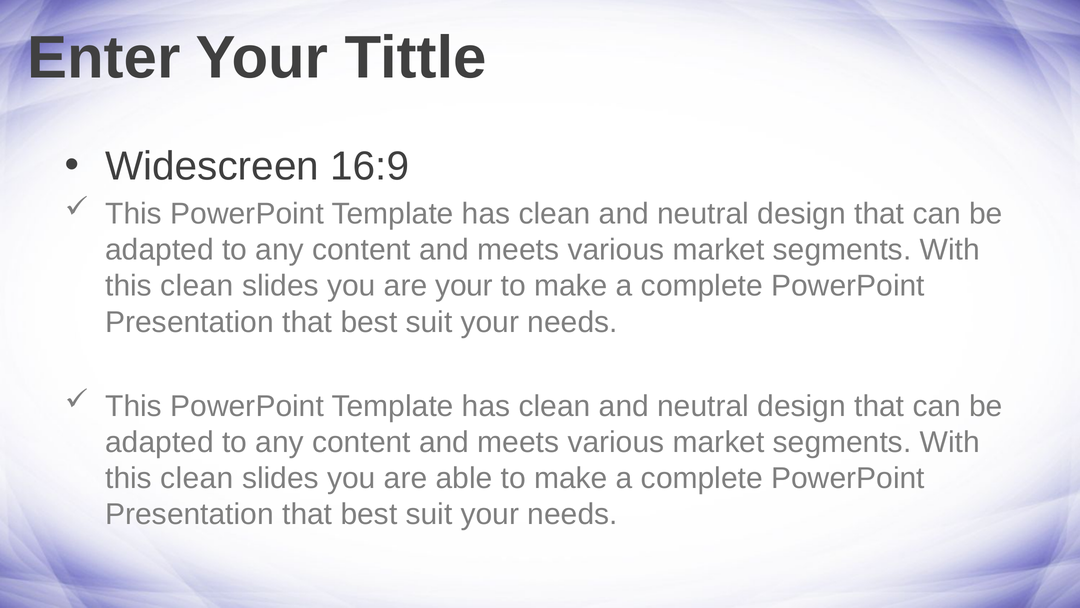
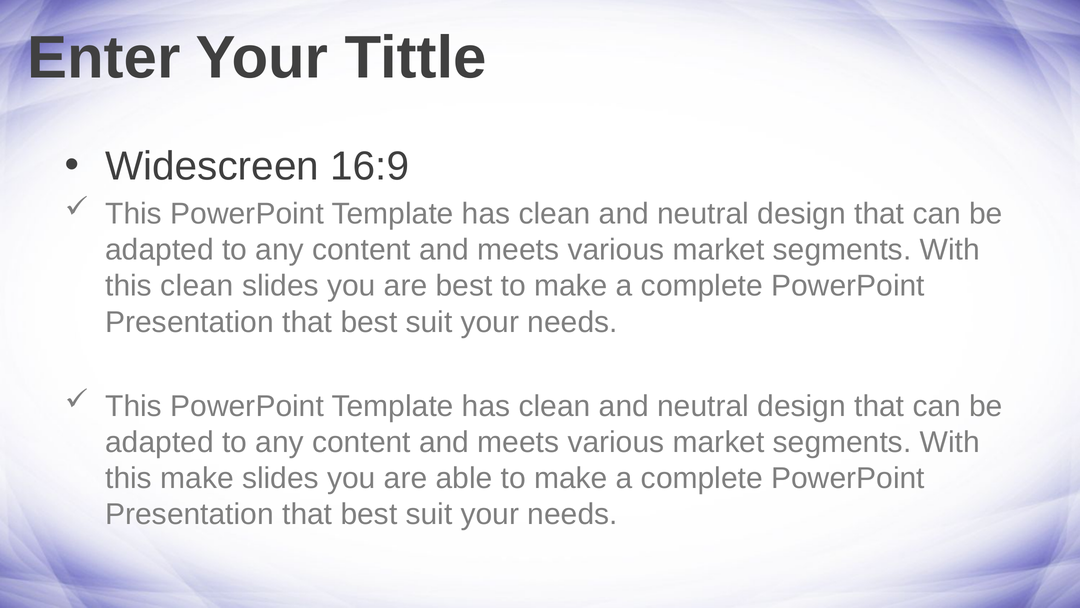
are your: your -> best
clean at (197, 478): clean -> make
